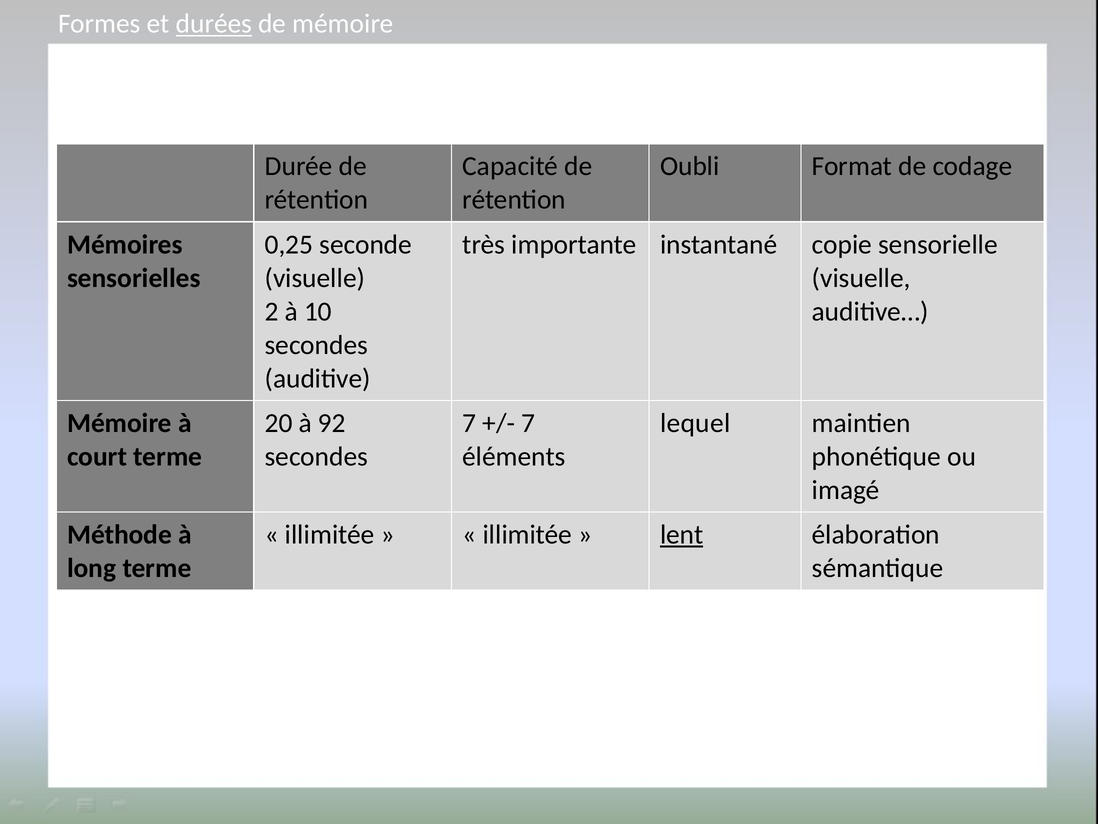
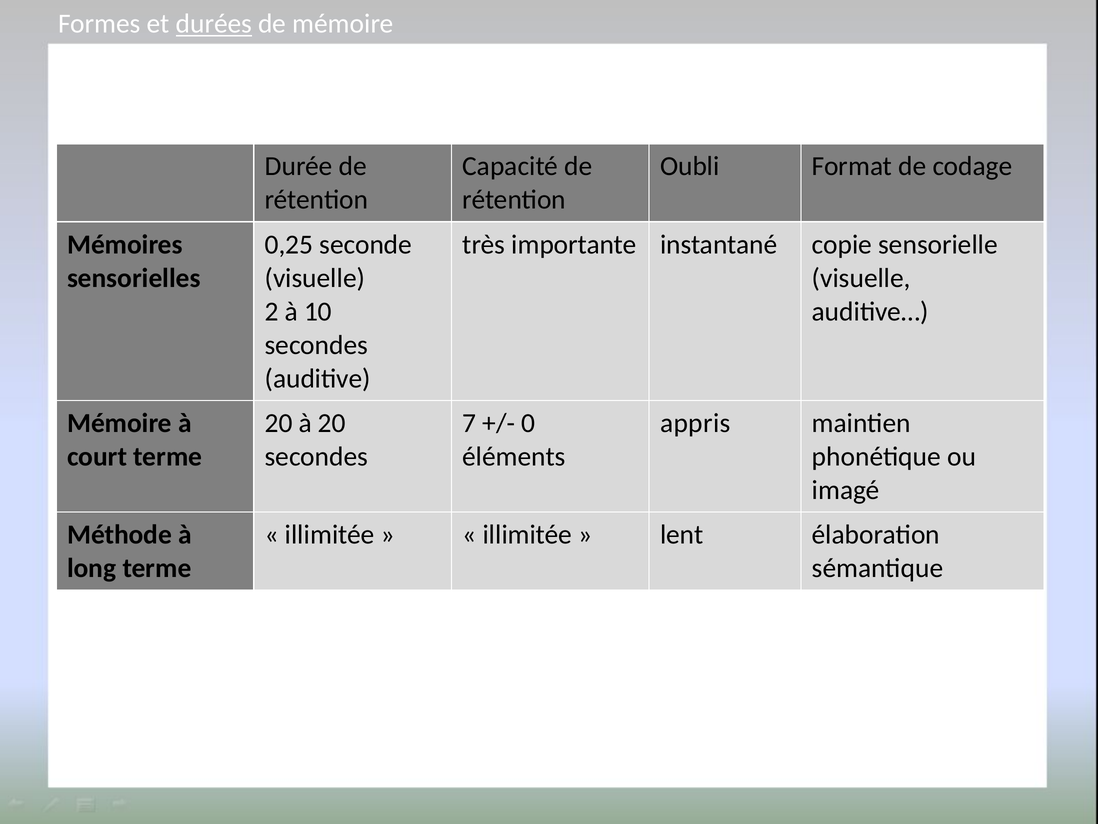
à 92: 92 -> 20
7 at (528, 423): 7 -> 0
lequel: lequel -> appris
lent underline: present -> none
